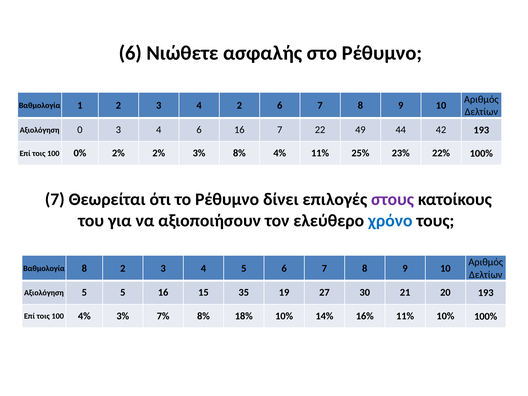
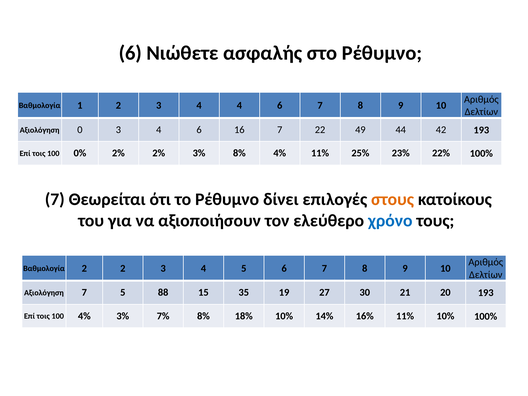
4 2: 2 -> 4
στους colour: purple -> orange
Βαθμολογία 8: 8 -> 2
Αξιολόγηση 5: 5 -> 7
5 16: 16 -> 88
